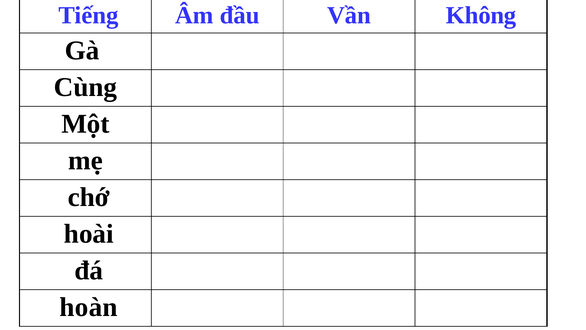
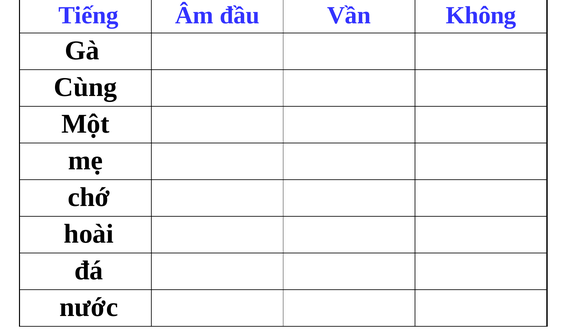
hoàn: hoàn -> nước
